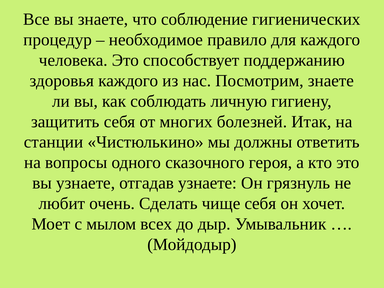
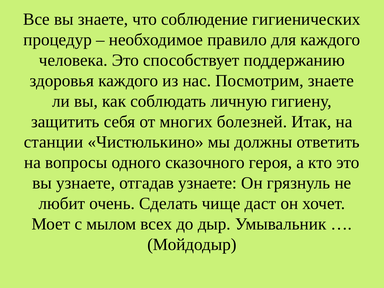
чище себя: себя -> даст
